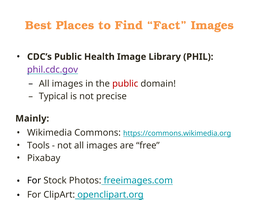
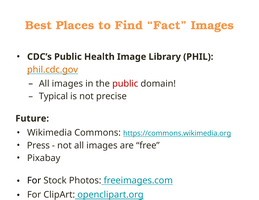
phil.cdc.gov colour: purple -> orange
Mainly: Mainly -> Future
Tools: Tools -> Press
